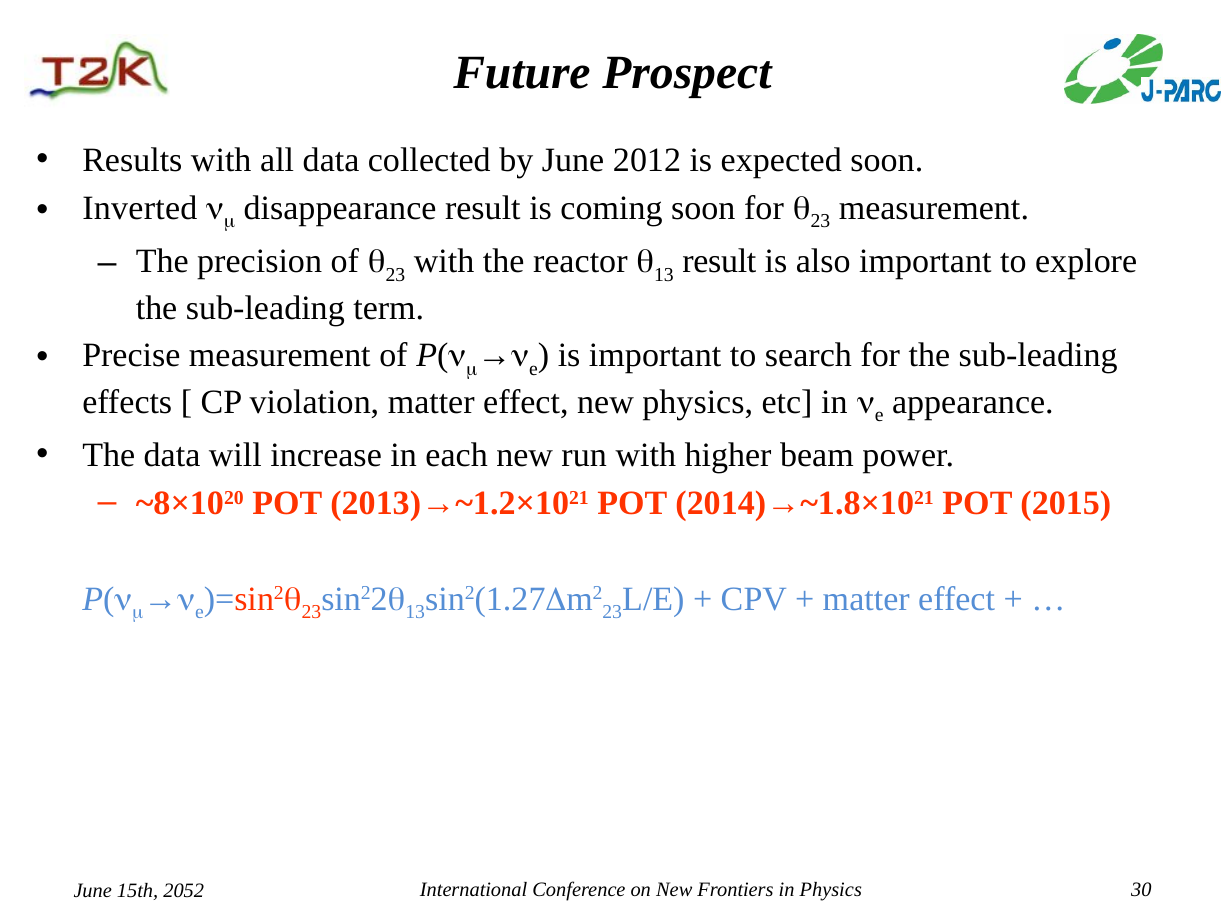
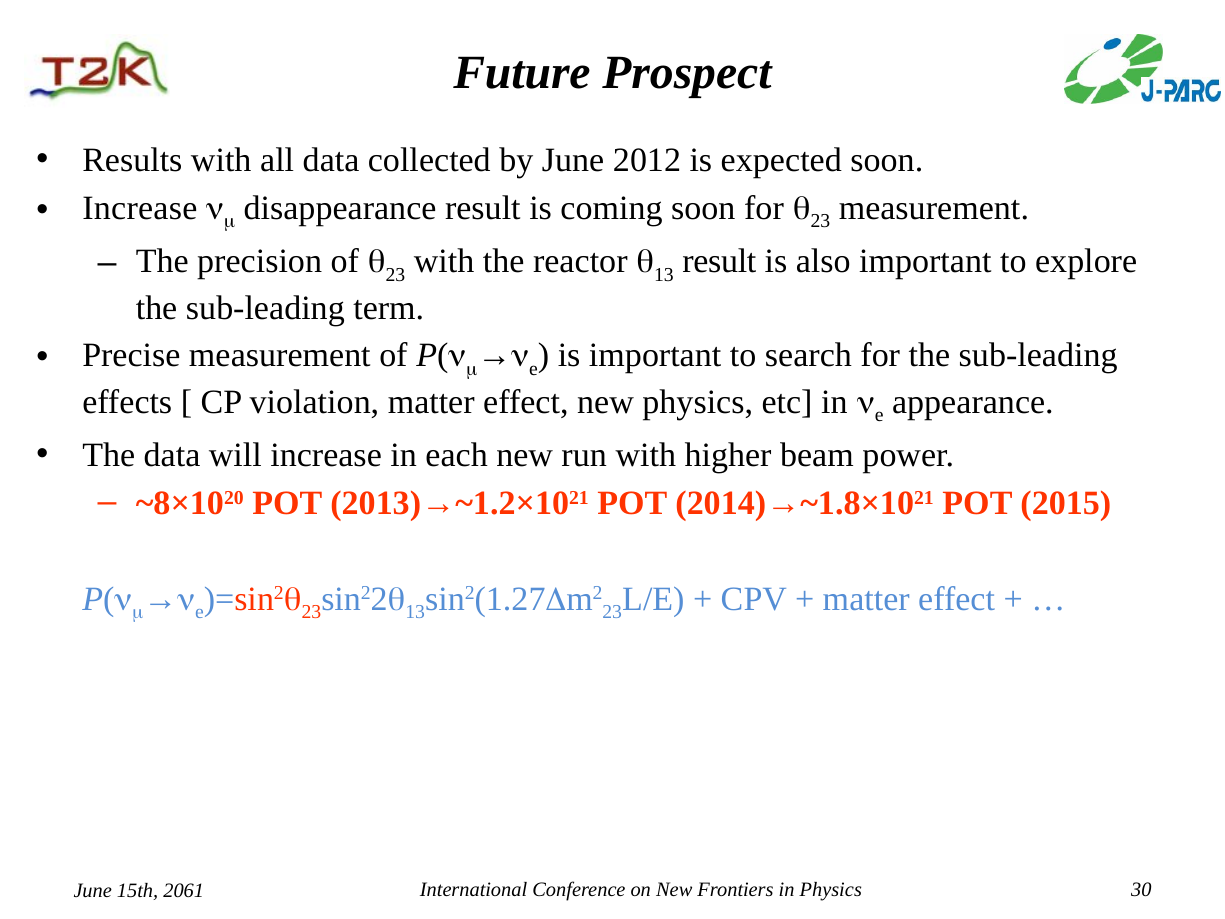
Inverted at (140, 208): Inverted -> Increase
2052: 2052 -> 2061
